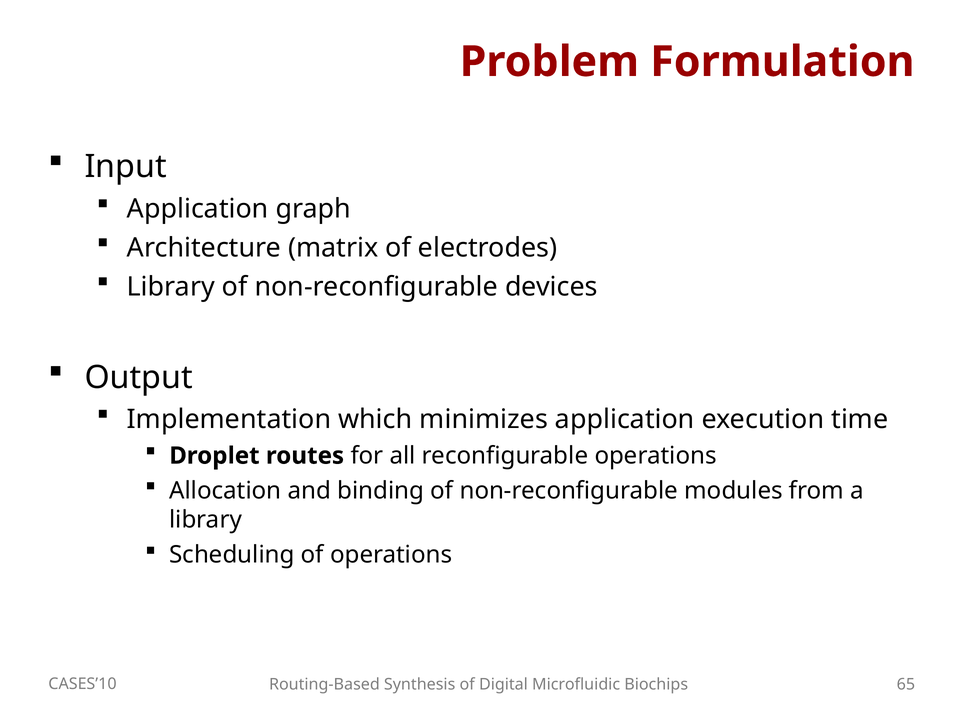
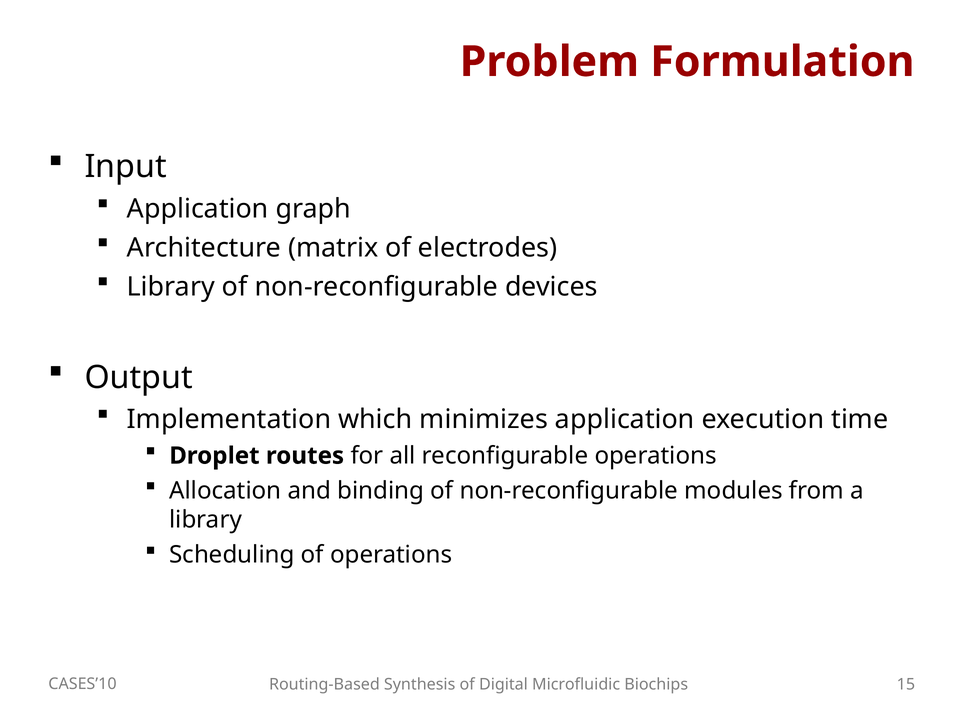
65: 65 -> 15
